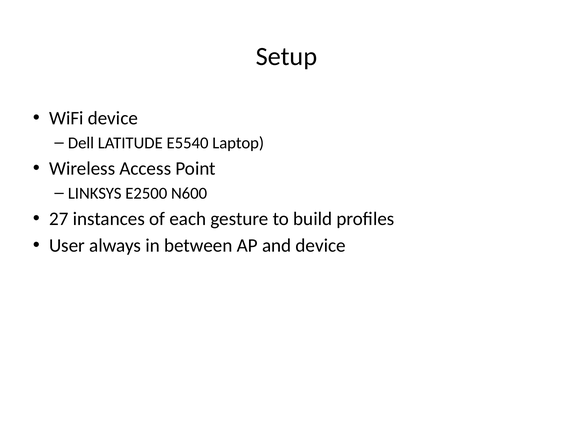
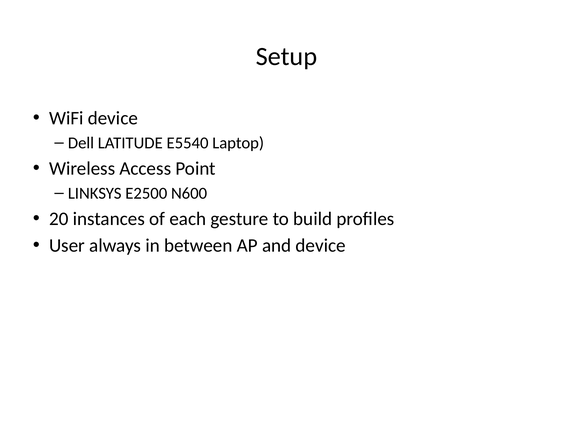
27: 27 -> 20
